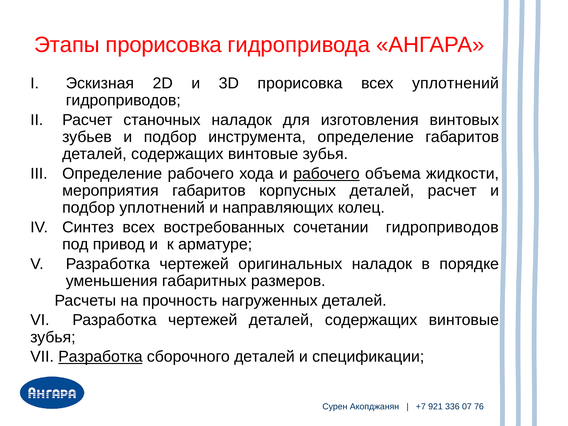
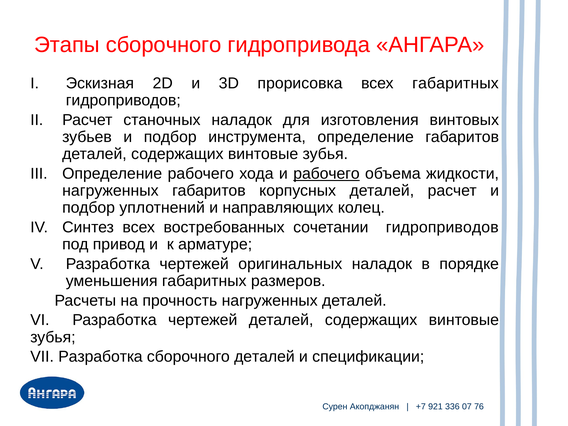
Этапы прорисовка: прорисовка -> сборочного
всех уплотнений: уплотнений -> габаритных
мероприятия at (110, 191): мероприятия -> нагруженных
Разработка at (100, 357) underline: present -> none
